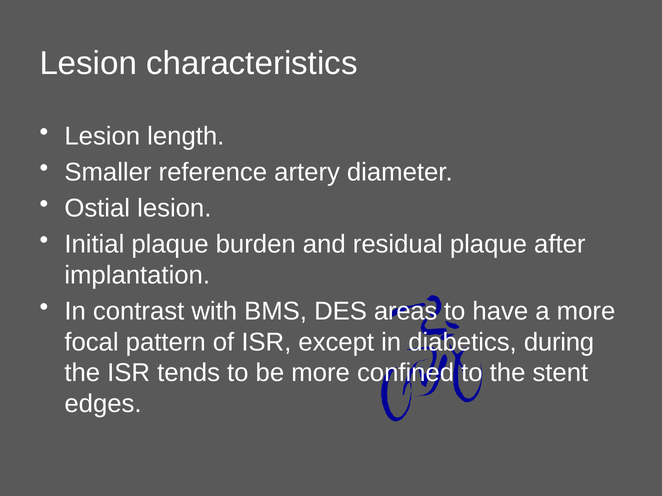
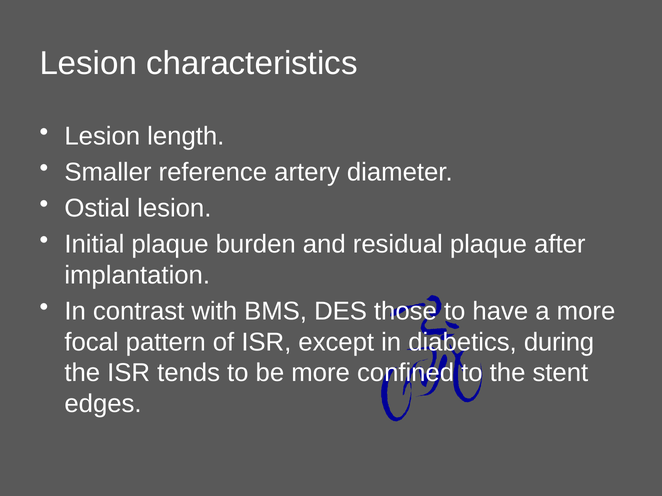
areas: areas -> those
